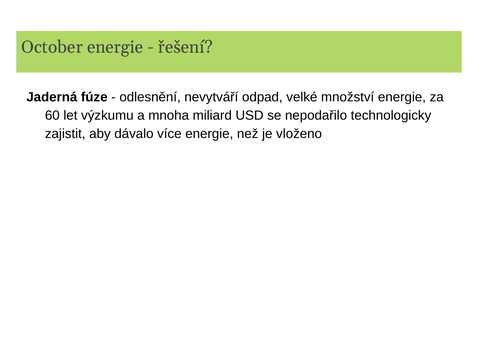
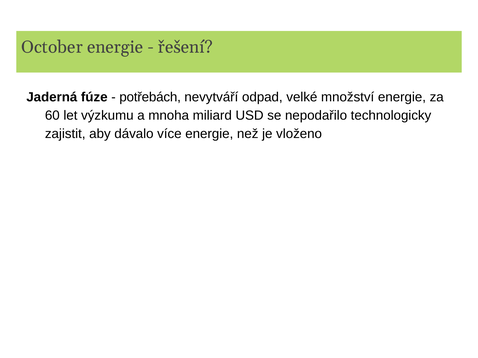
odlesnění: odlesnění -> potřebách
